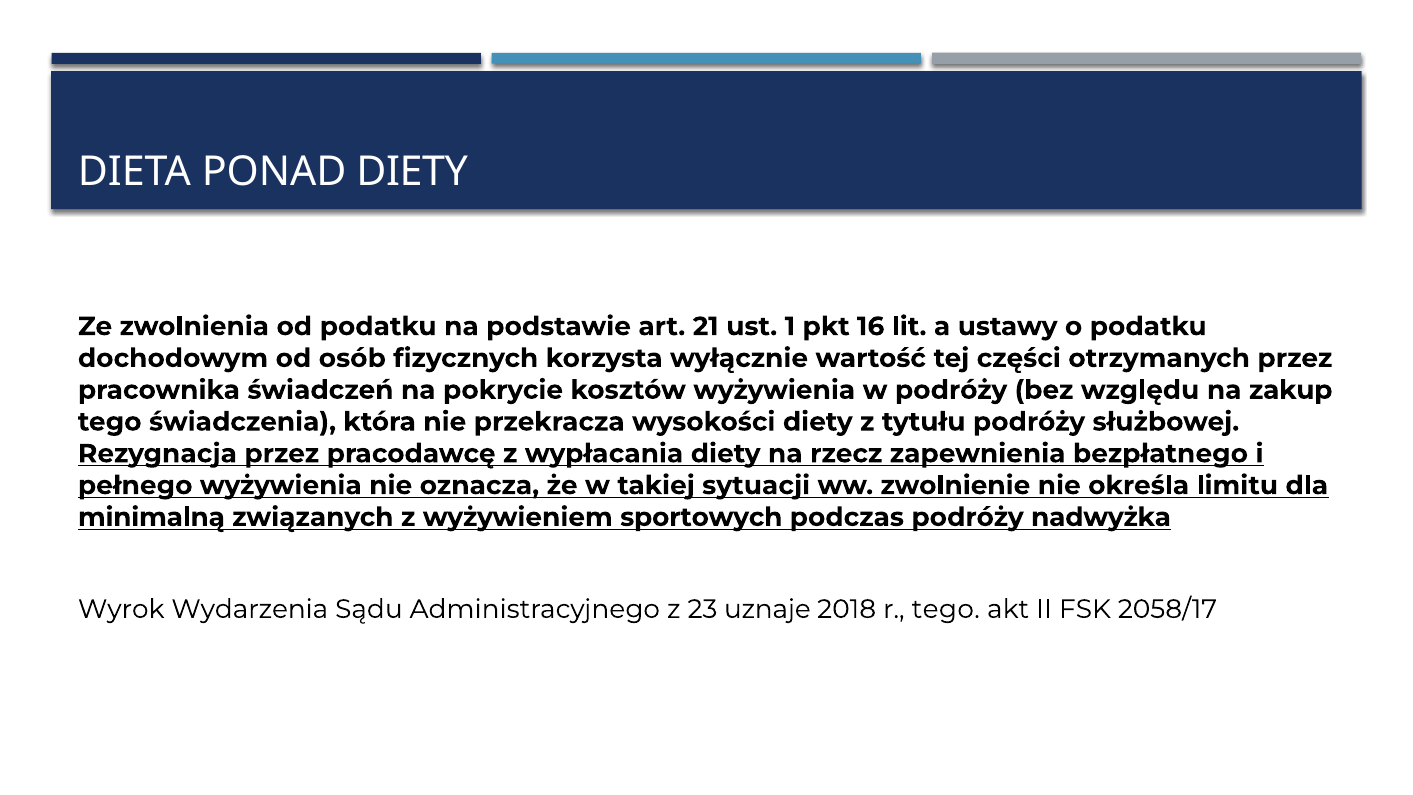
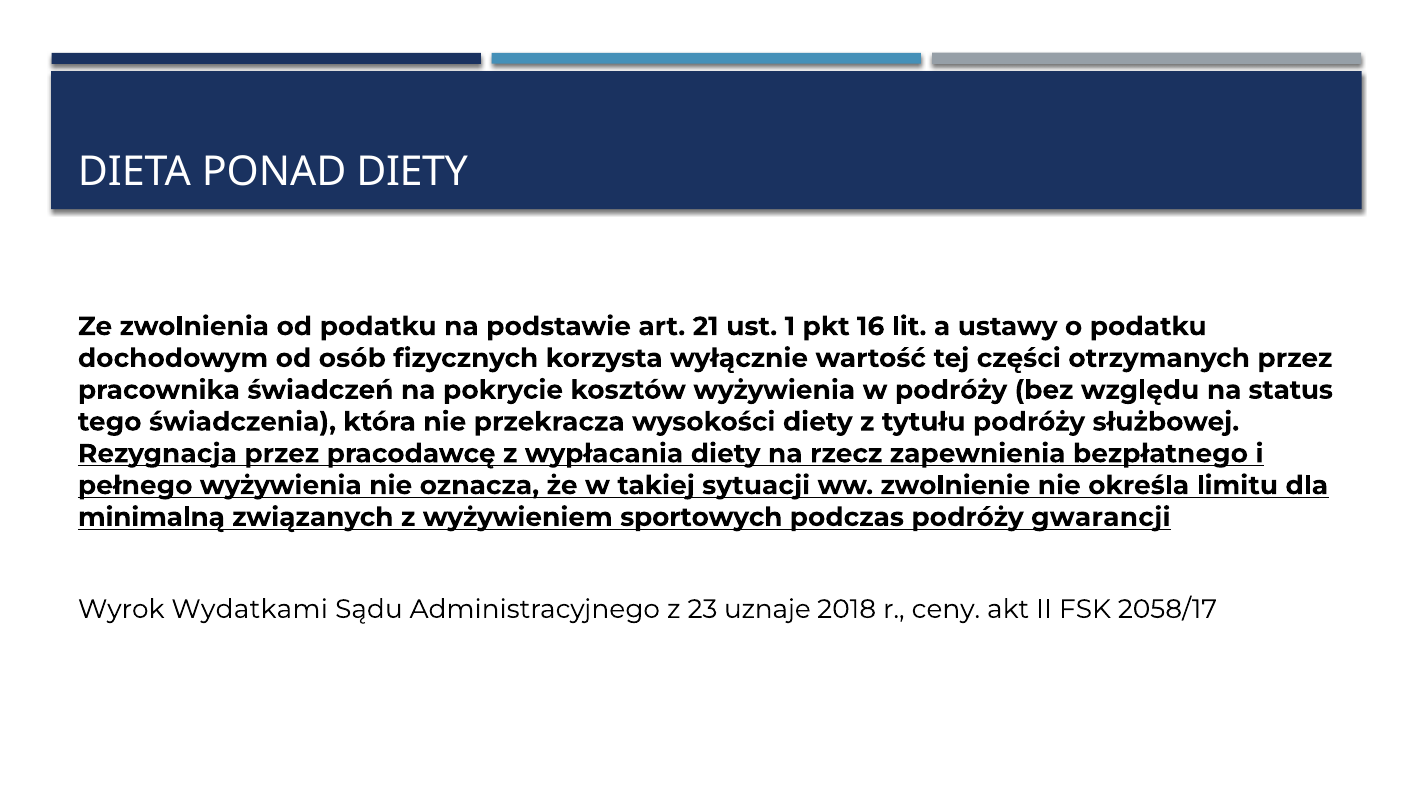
zakup: zakup -> status
nadwyżka: nadwyżka -> gwarancji
Wydarzenia: Wydarzenia -> Wydatkami
r tego: tego -> ceny
